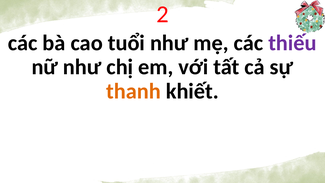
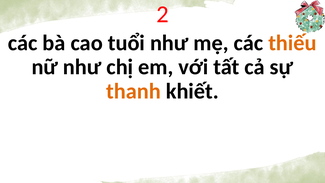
thiếu colour: purple -> orange
